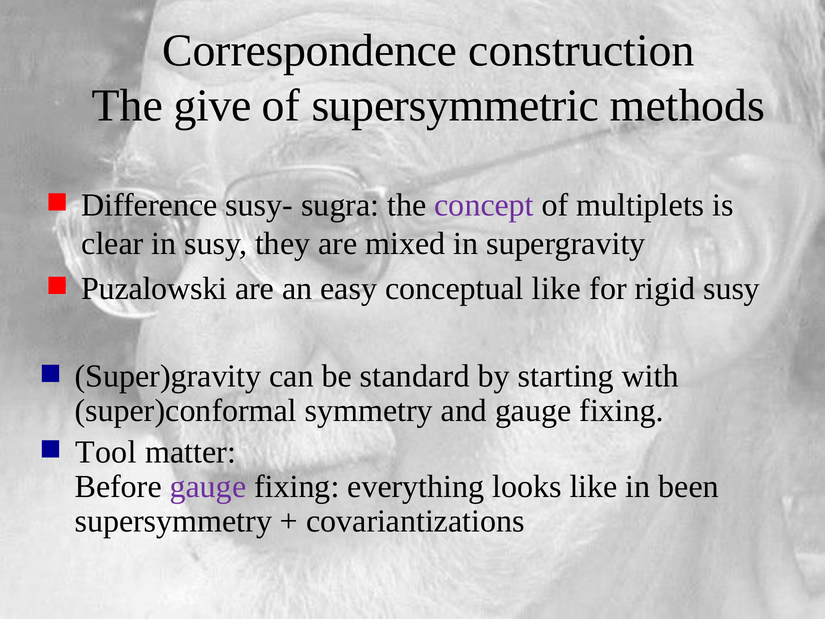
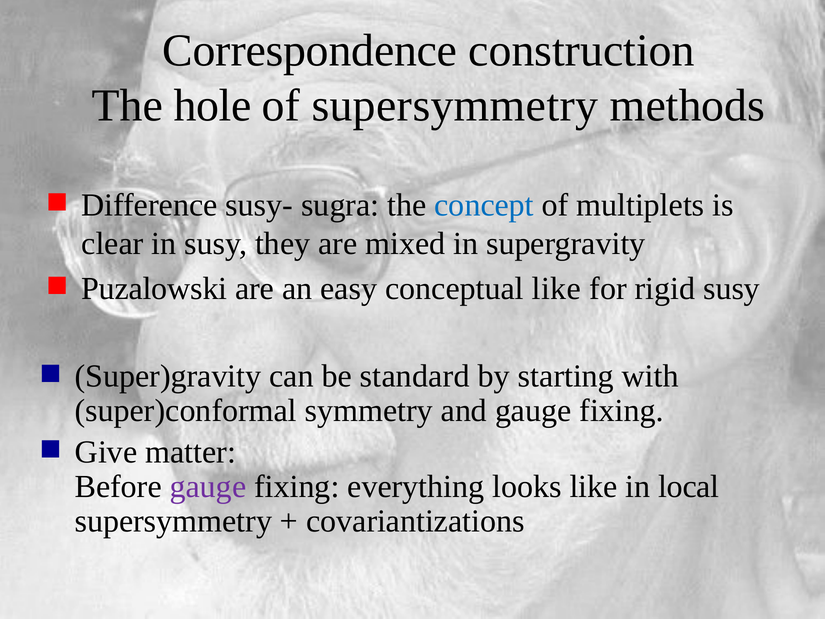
give: give -> hole
of supersymmetric: supersymmetric -> supersymmetry
concept colour: purple -> blue
Tool: Tool -> Give
been: been -> local
